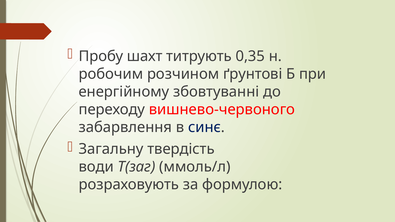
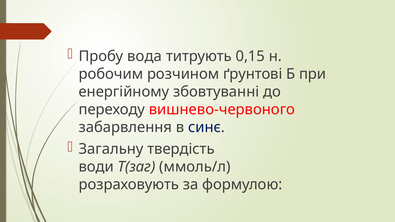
шахт: шахт -> вода
0,35: 0,35 -> 0,15
